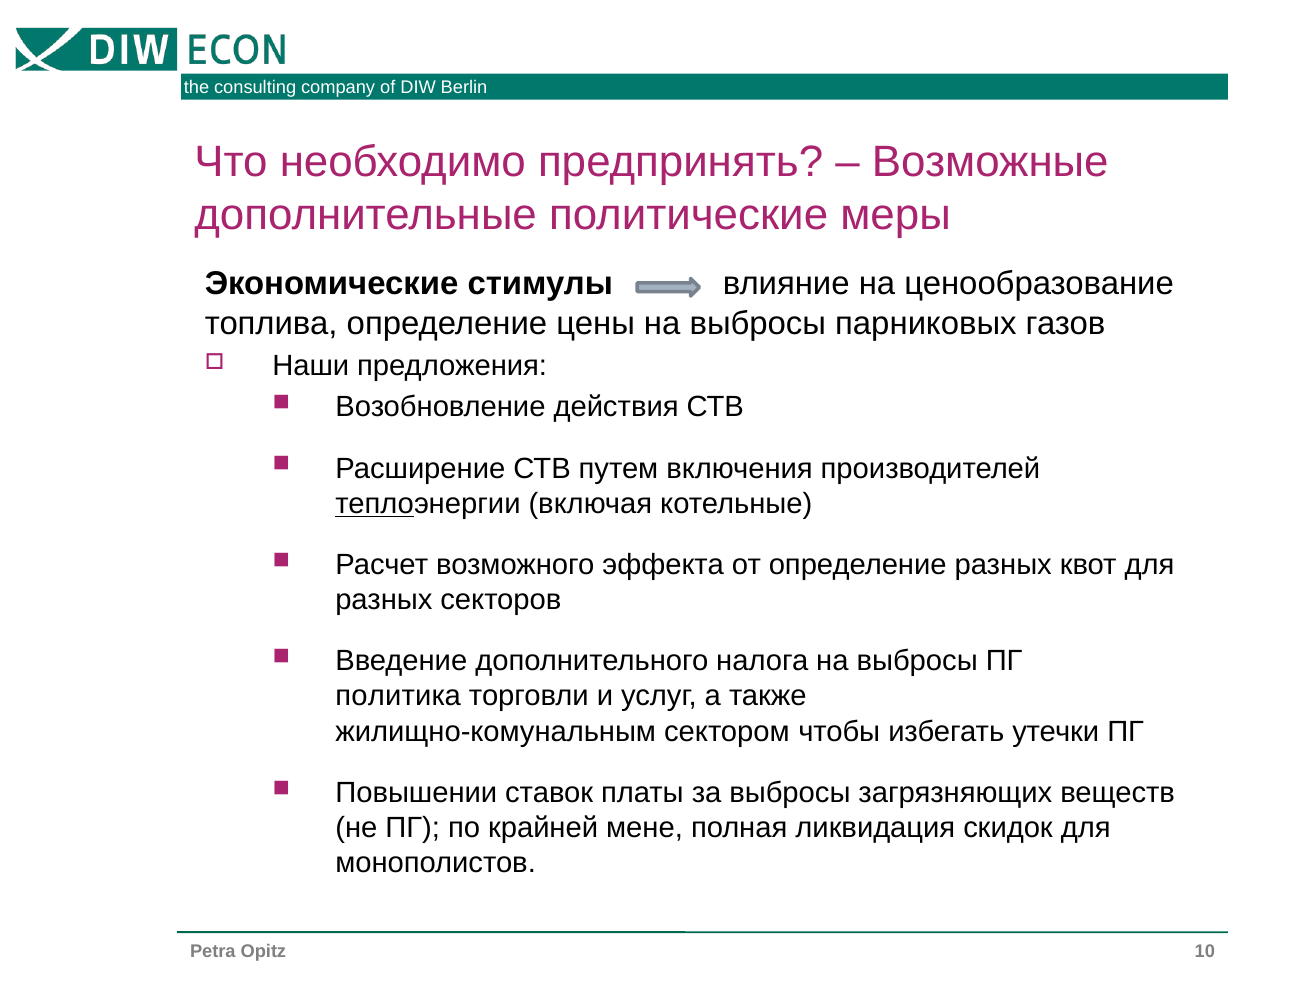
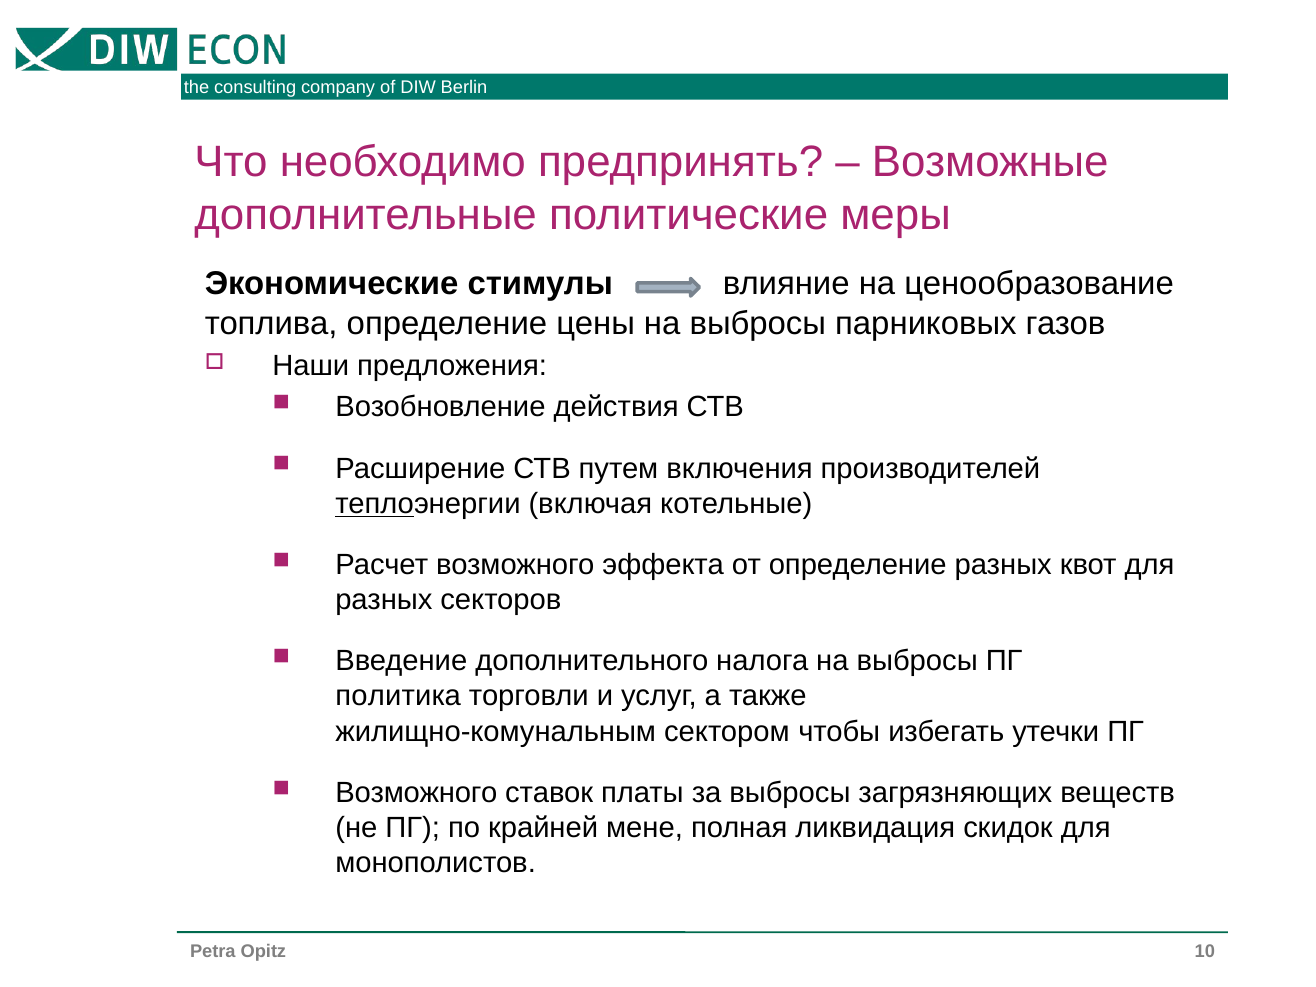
Повышении at (416, 793): Повышении -> Возможного
